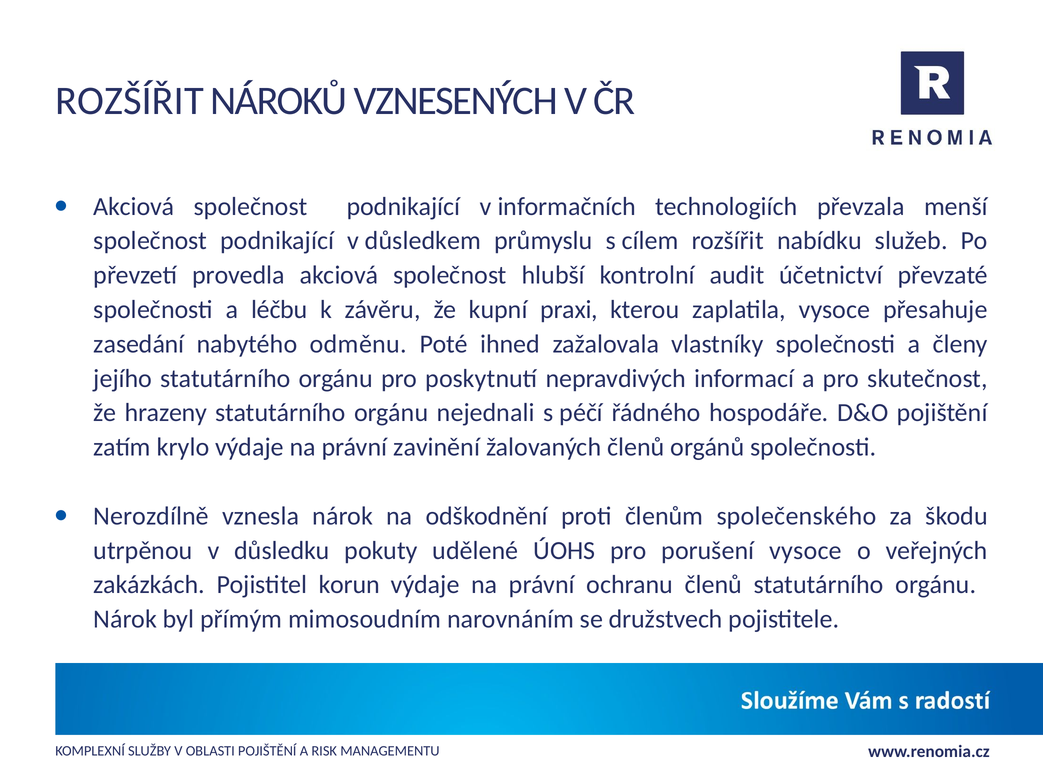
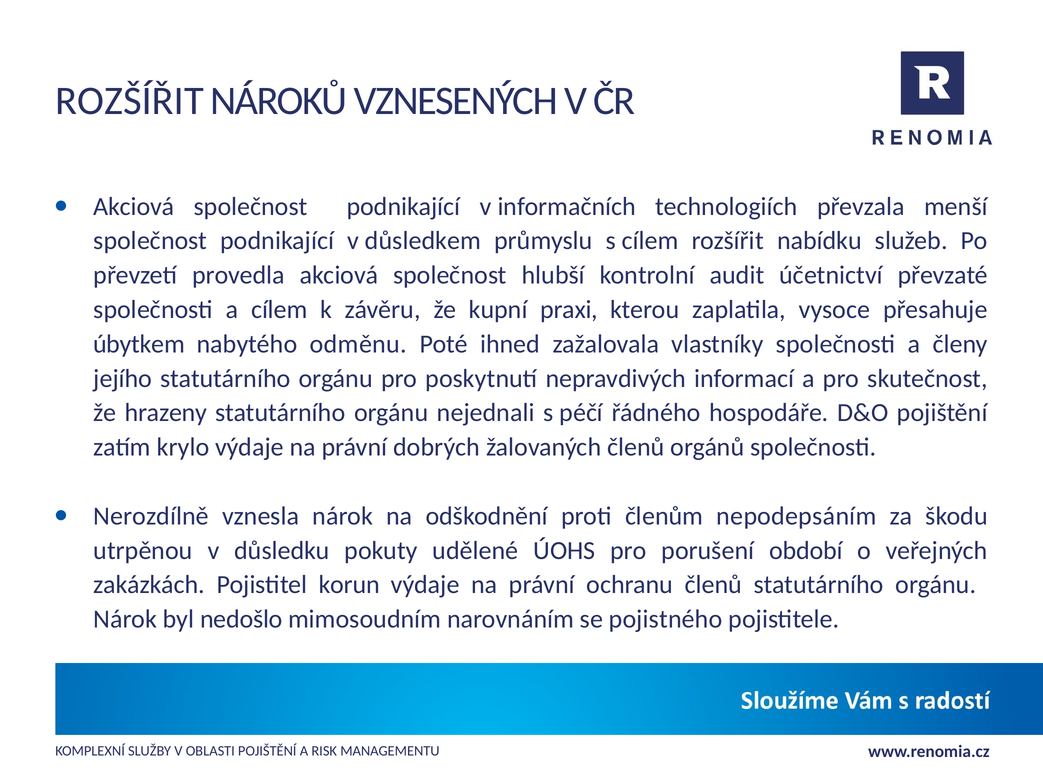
a léčbu: léčbu -> cílem
zasedání: zasedání -> úbytkem
zavinění: zavinění -> dobrých
společenského: společenského -> nepodepsáním
porušení vysoce: vysoce -> období
přímým: přímým -> nedošlo
družstvech: družstvech -> pojistného
